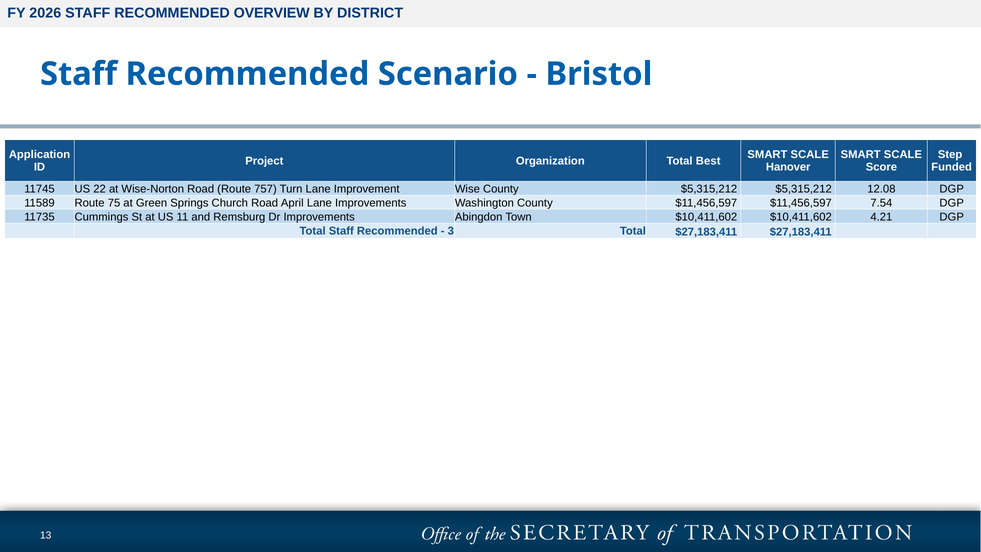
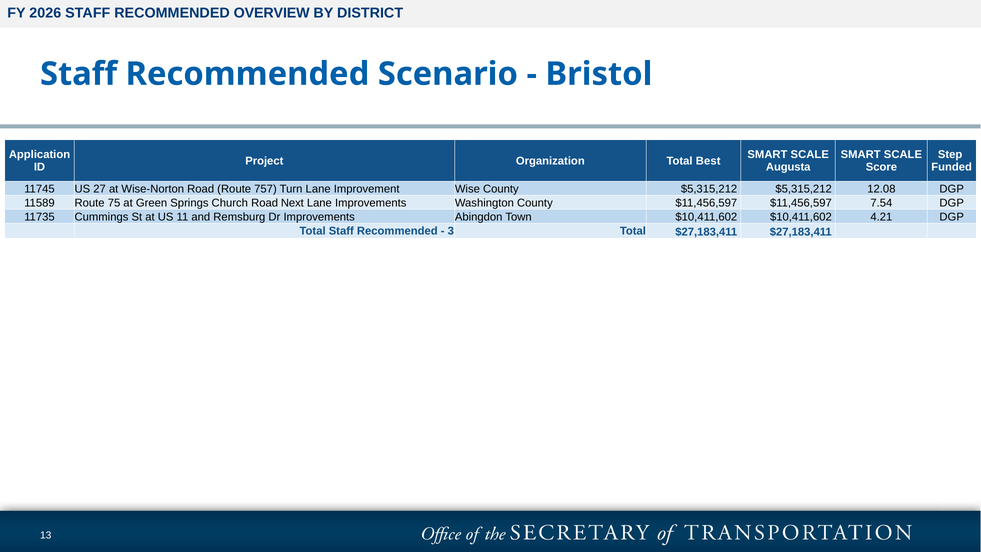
Hanover: Hanover -> Augusta
22: 22 -> 27
April: April -> Next
